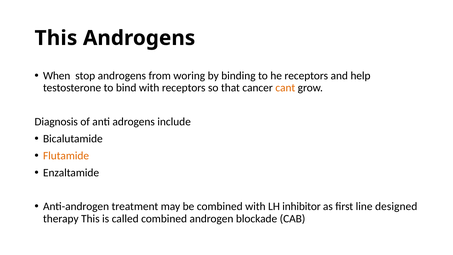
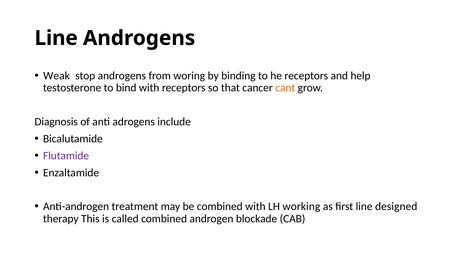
This at (56, 38): This -> Line
When: When -> Weak
Flutamide colour: orange -> purple
inhibitor: inhibitor -> working
